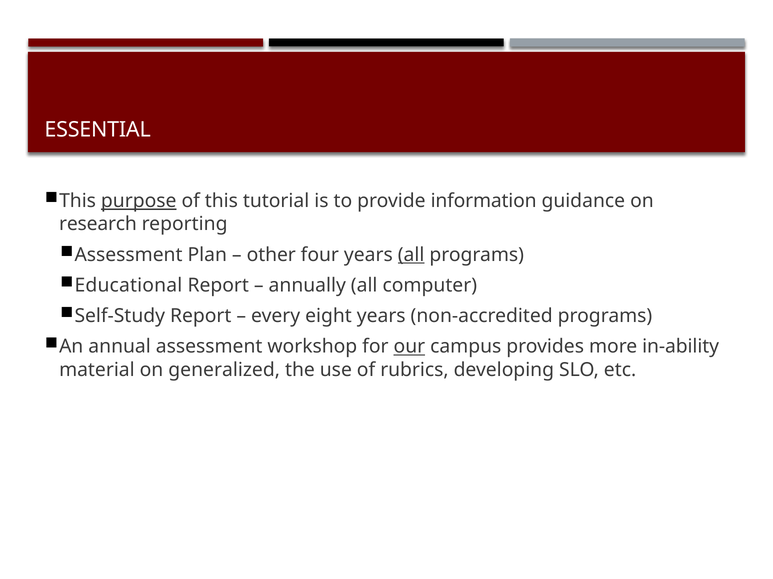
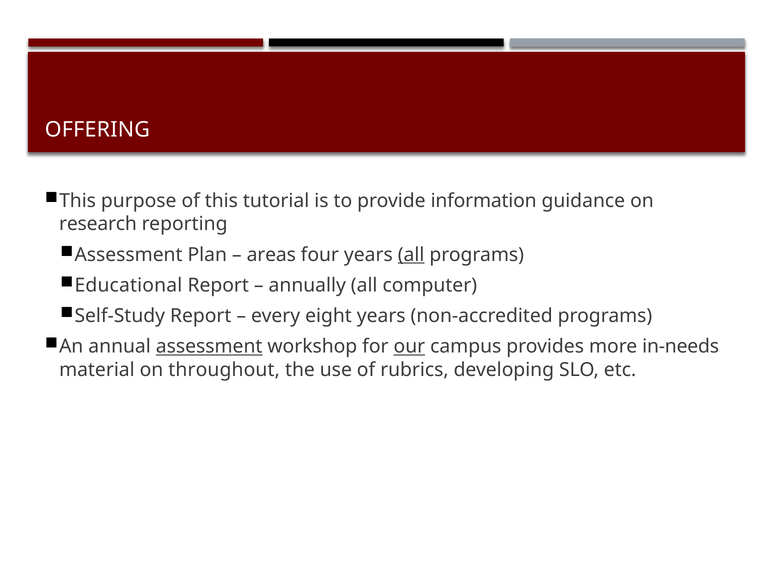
ESSENTIAL: ESSENTIAL -> OFFERING
purpose underline: present -> none
other: other -> areas
assessment at (209, 347) underline: none -> present
in-ability: in-ability -> in-needs
generalized: generalized -> throughout
